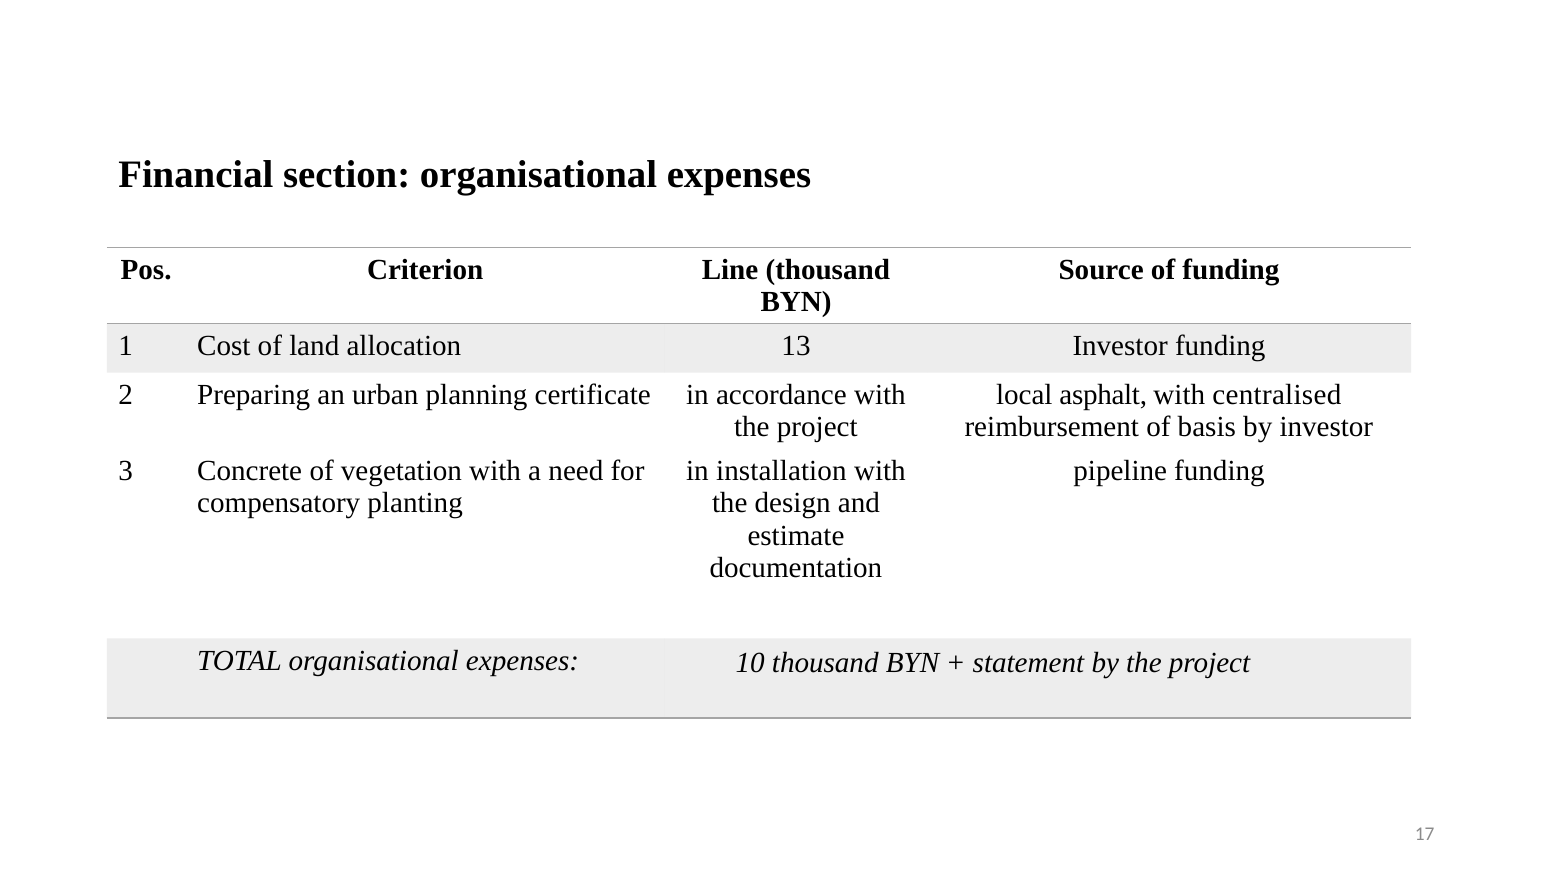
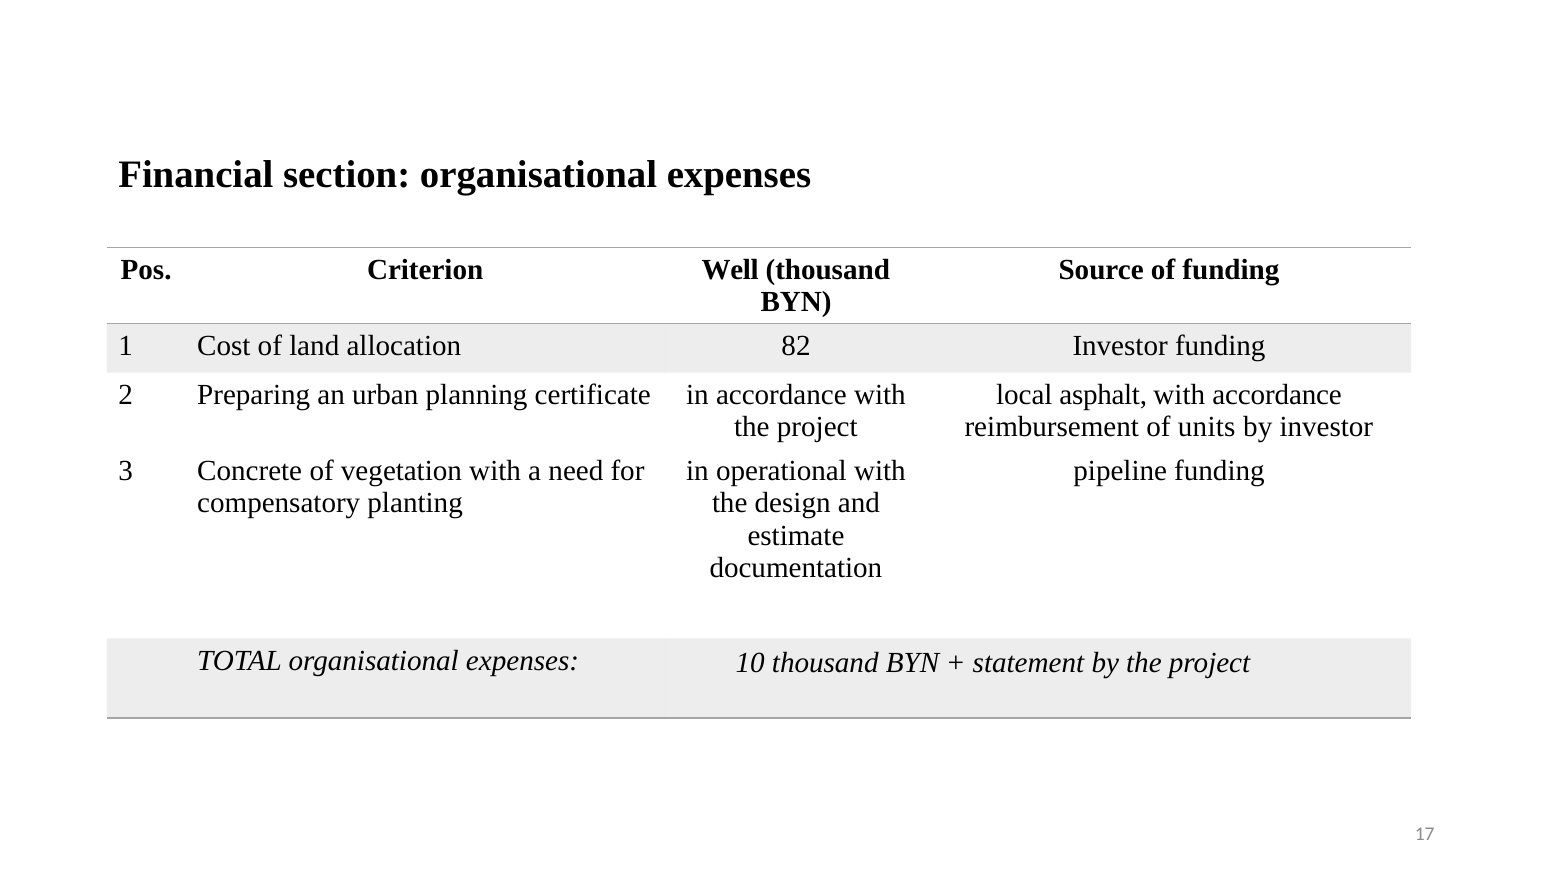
Line: Line -> Well
13: 13 -> 82
with centralised: centralised -> accordance
basis: basis -> units
installation: installation -> operational
